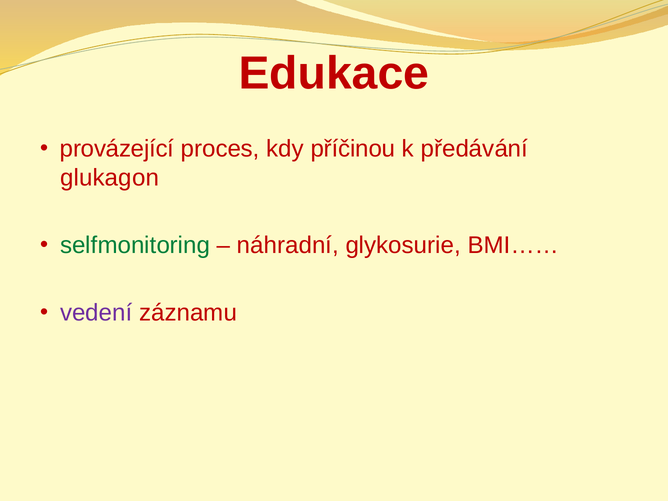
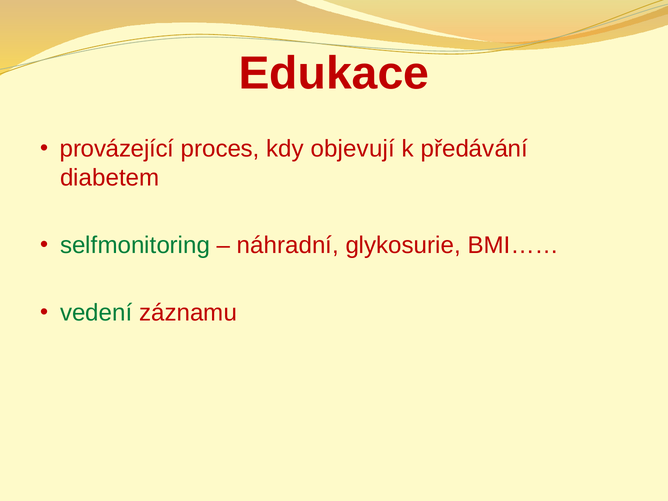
příčinou: příčinou -> objevují
glukagon: glukagon -> diabetem
vedení colour: purple -> green
